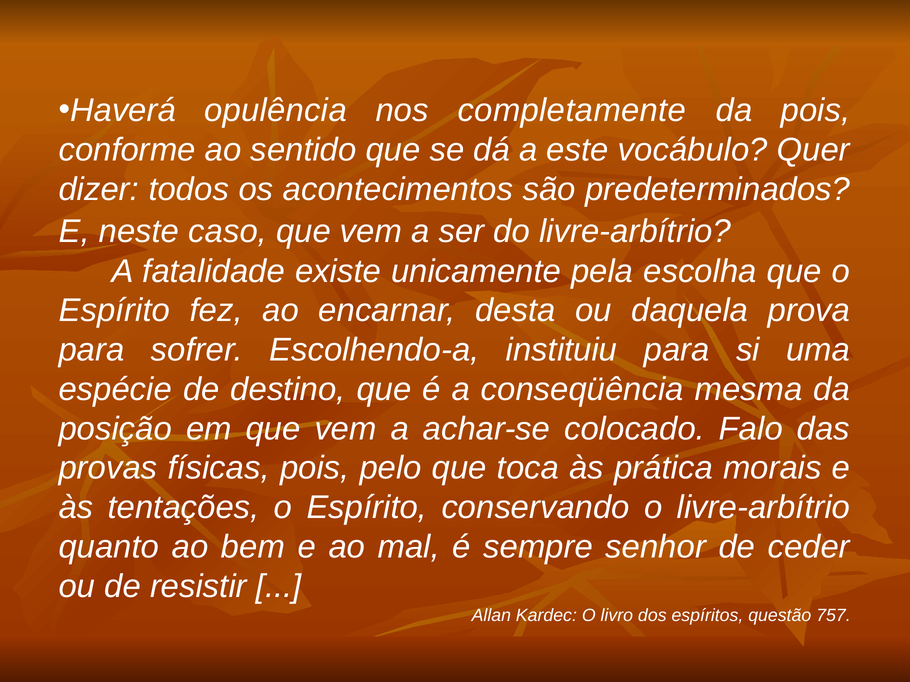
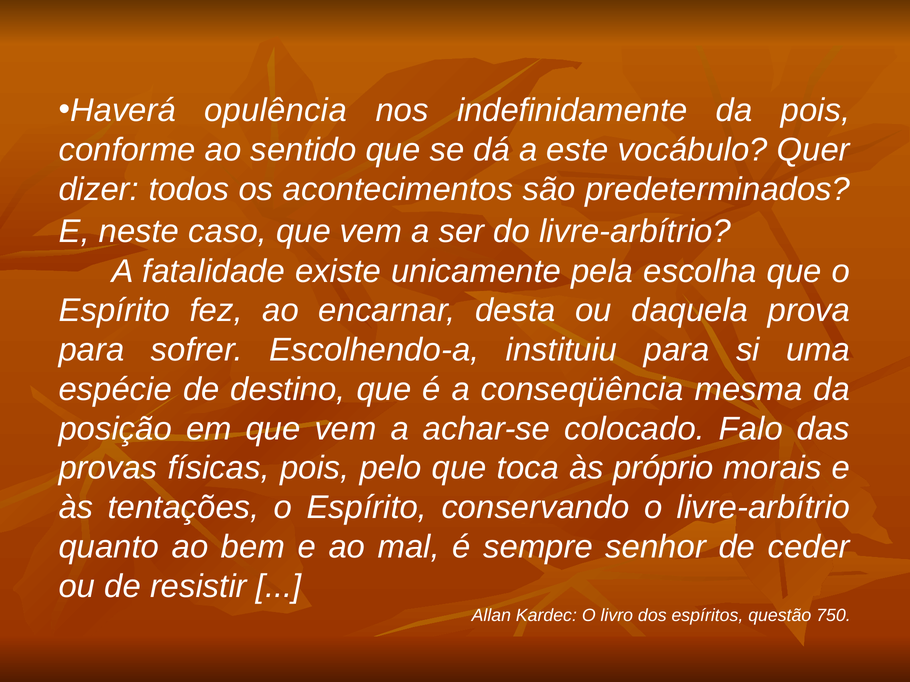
completamente: completamente -> indefinidamente
prática: prática -> próprio
757: 757 -> 750
